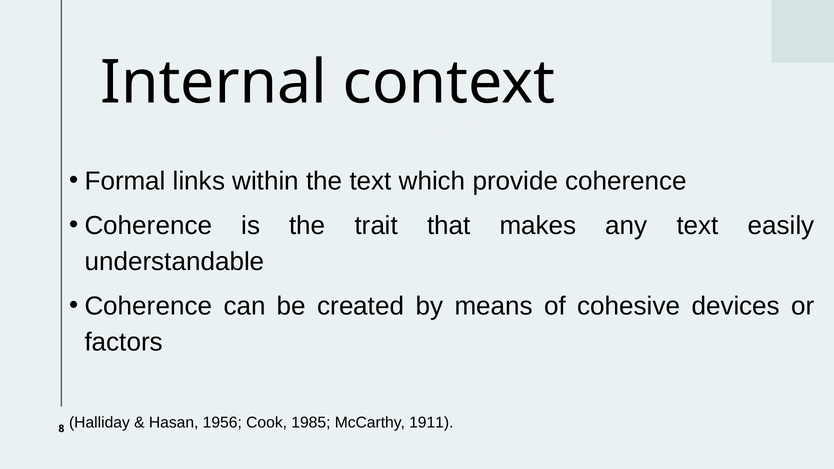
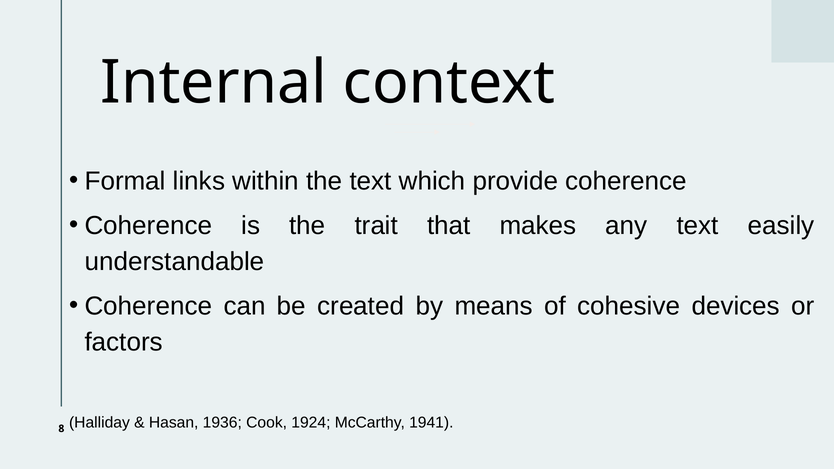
1956: 1956 -> 1936
1985: 1985 -> 1924
1911: 1911 -> 1941
